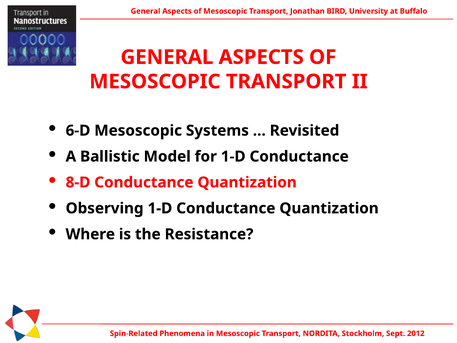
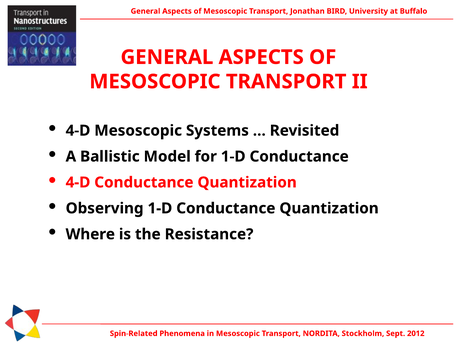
6-D at (78, 131): 6-D -> 4-D
8-D at (78, 182): 8-D -> 4-D
